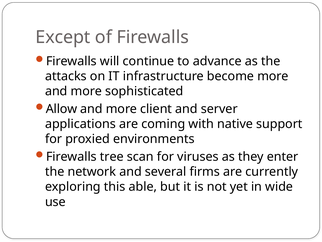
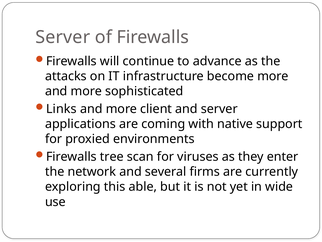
Except at (63, 37): Except -> Server
Allow: Allow -> Links
